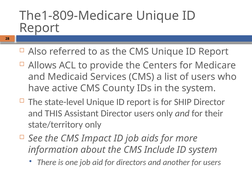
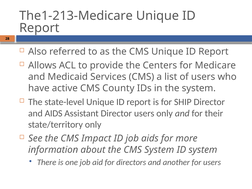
The1-809-Medicare: The1-809-Medicare -> The1-213-Medicare
and THIS: THIS -> AIDS
CMS Include: Include -> System
